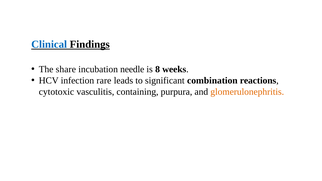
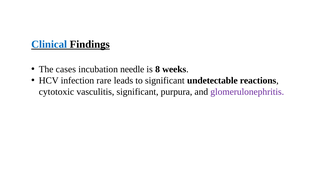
share: share -> cases
combination: combination -> undetectable
vasculitis containing: containing -> significant
glomerulonephritis colour: orange -> purple
